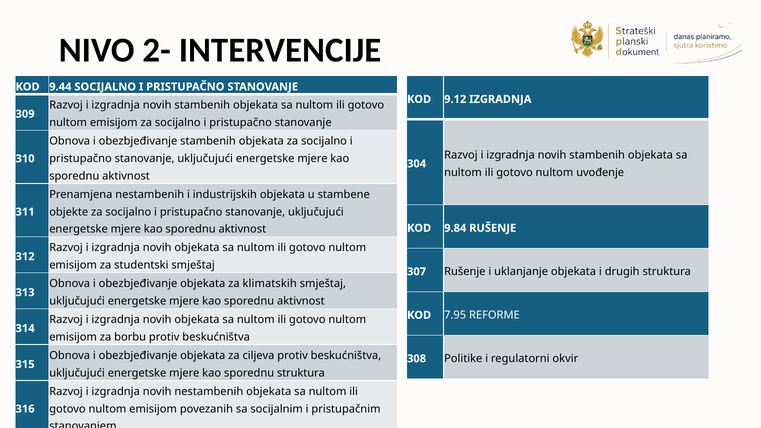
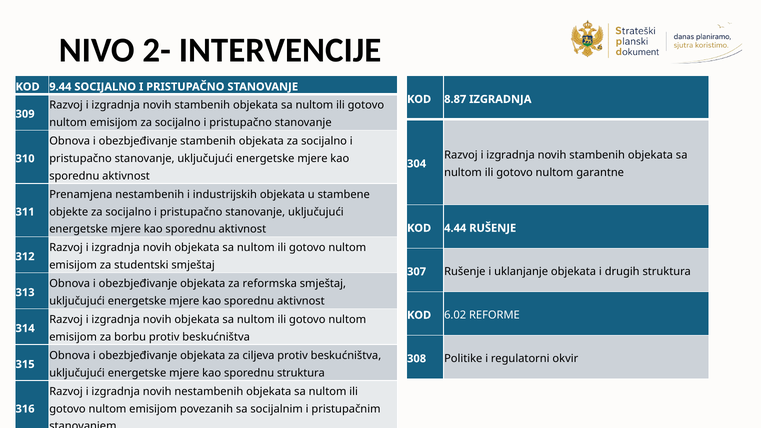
9.12: 9.12 -> 8.87
uvođenje: uvođenje -> garantne
9.84: 9.84 -> 4.44
klimatskih: klimatskih -> reformska
7.95: 7.95 -> 6.02
